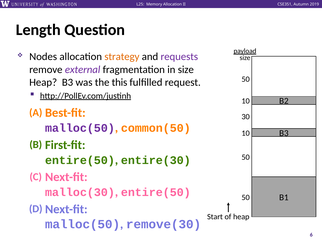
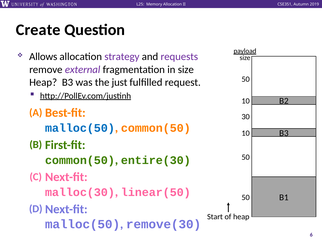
Length: Length -> Create
Nodes: Nodes -> Allows
strategy colour: orange -> purple
this: this -> just
malloc(50 at (80, 128) colour: purple -> blue
entire(50 at (80, 161): entire(50 -> common(50
entire(50 at (156, 193): entire(50 -> linear(50
